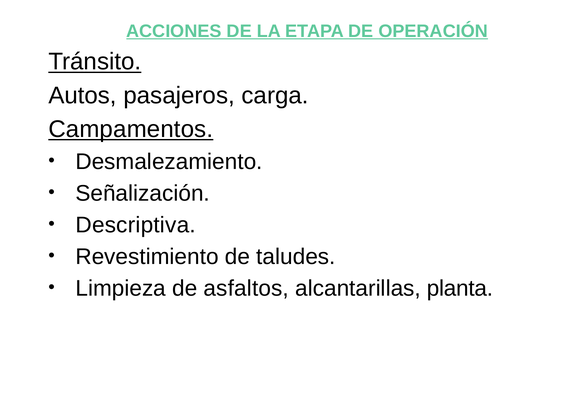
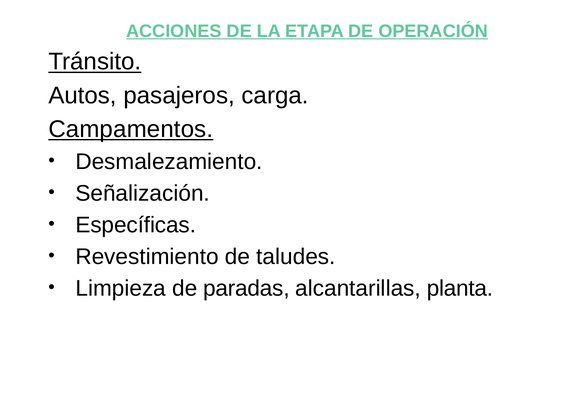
Descriptiva: Descriptiva -> Específicas
asfaltos: asfaltos -> paradas
